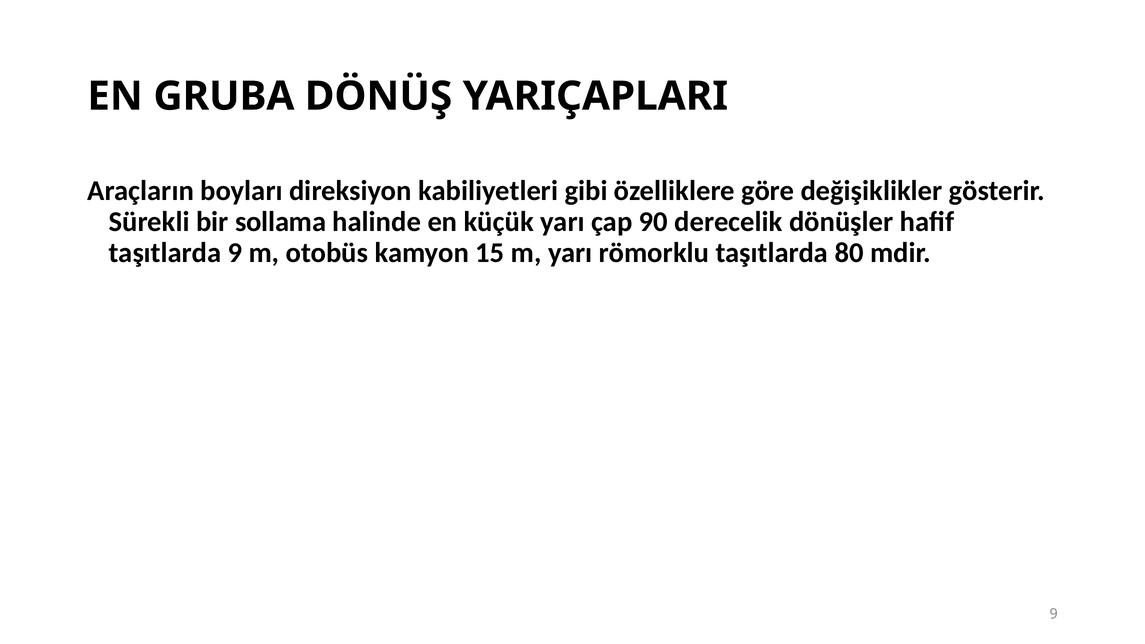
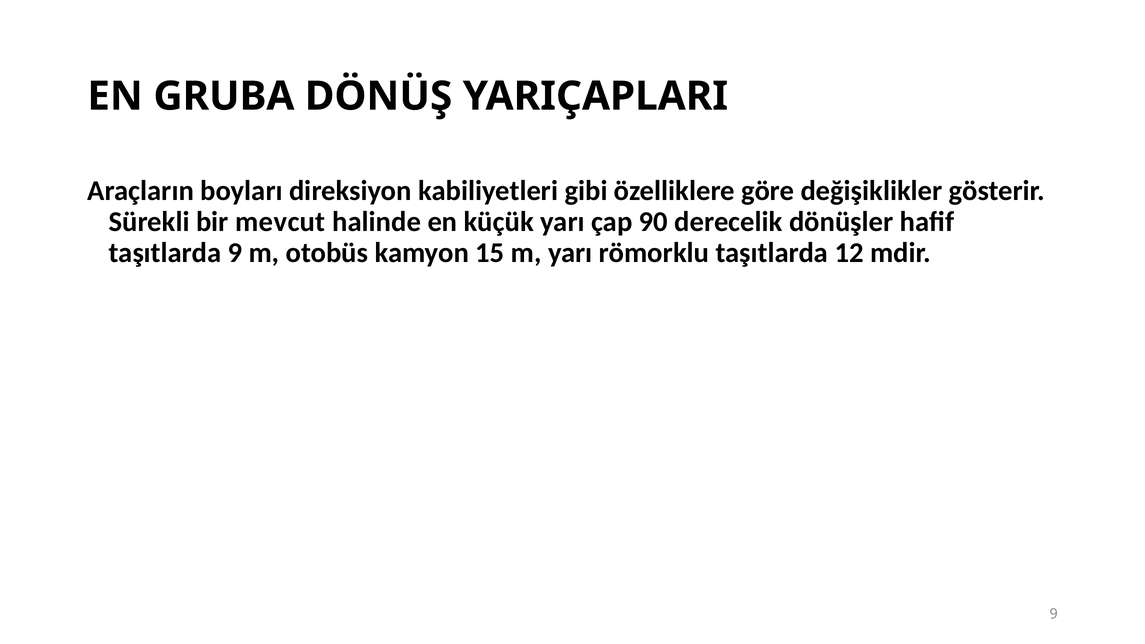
sollama: sollama -> mevcut
80: 80 -> 12
